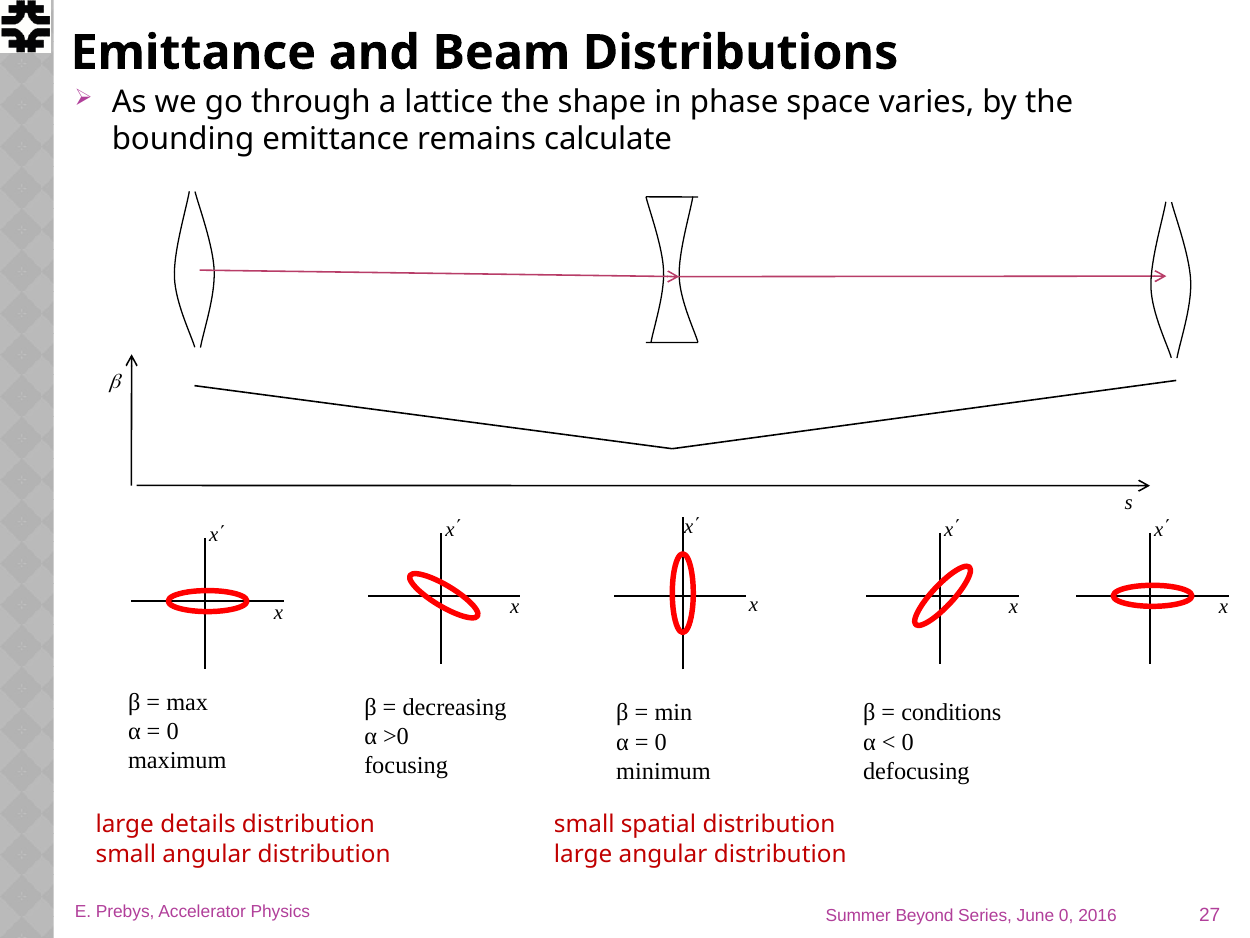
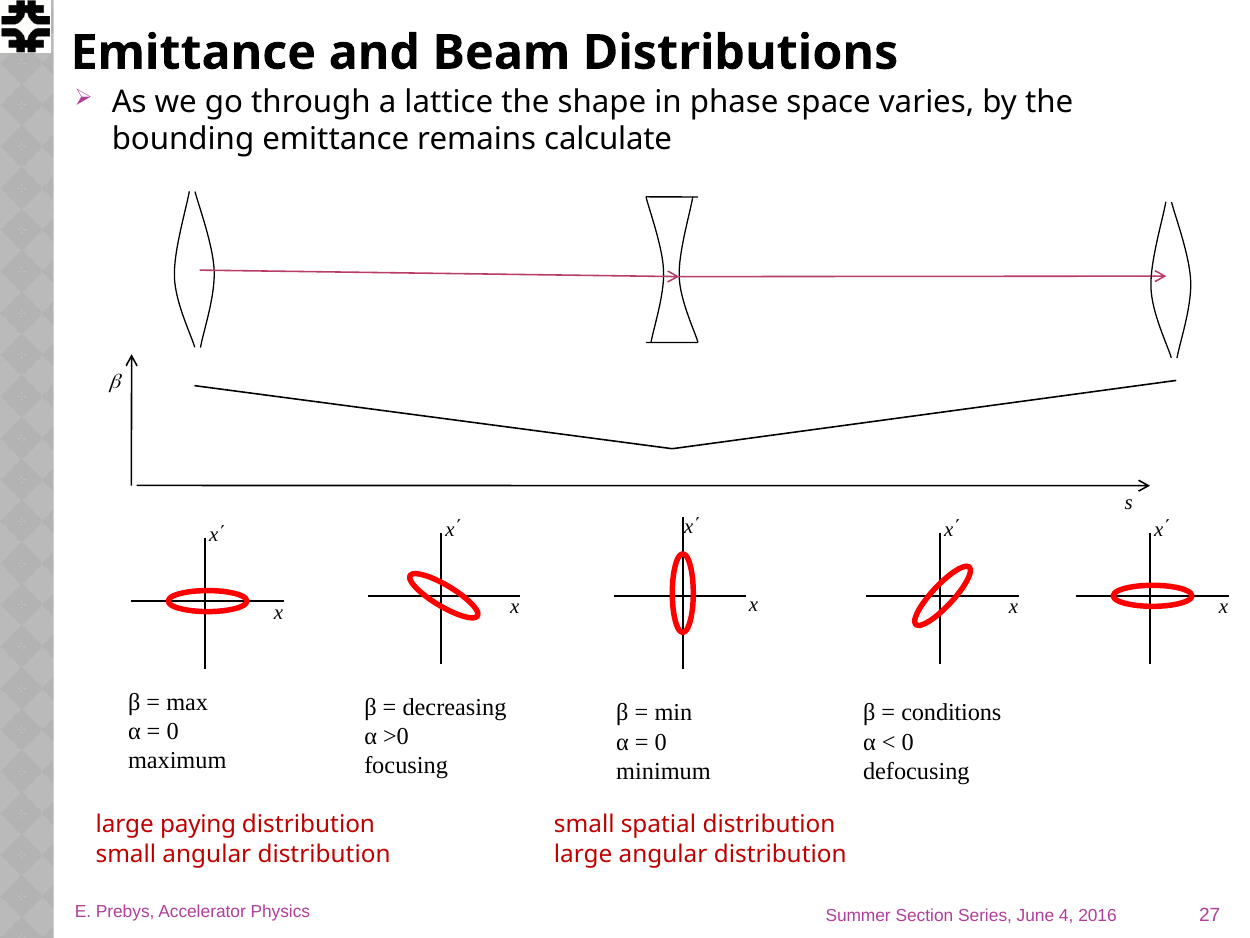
details: details -> paying
Beyond: Beyond -> Section
June 0: 0 -> 4
